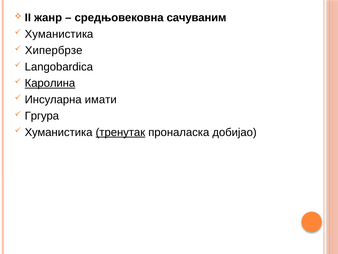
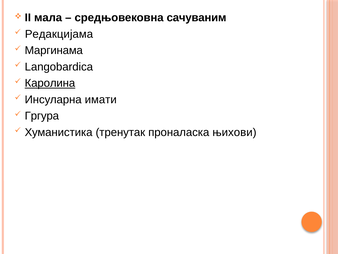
жанр: жанр -> мала
Хуманистика at (59, 34): Хуманистика -> Редакцијама
Хипербрзе: Хипербрзе -> Маргинама
тренутак underline: present -> none
добијао: добијао -> њихови
